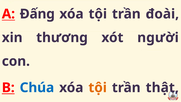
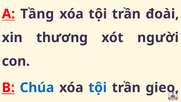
Đấng: Đấng -> Tầng
tội at (98, 87) colour: orange -> blue
thật: thật -> gieo
